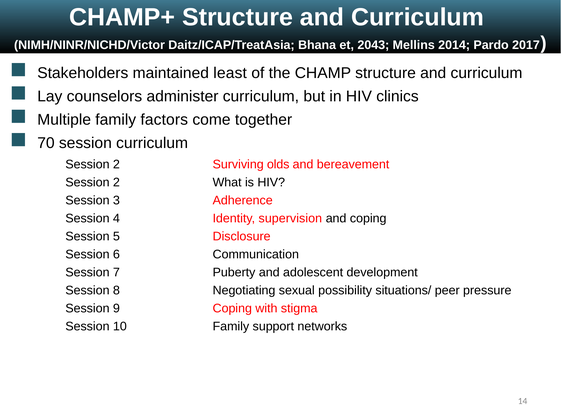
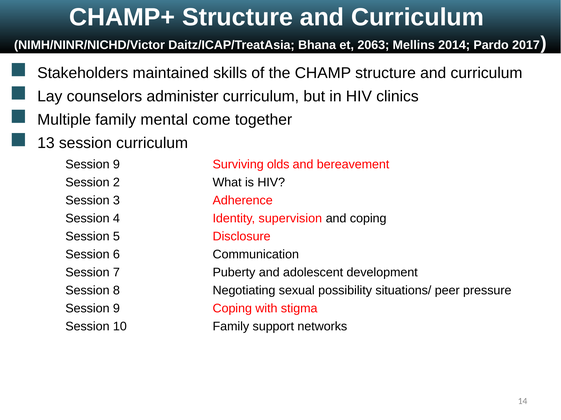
2043: 2043 -> 2063
least: least -> skills
factors: factors -> mental
70: 70 -> 13
2 at (116, 165): 2 -> 9
